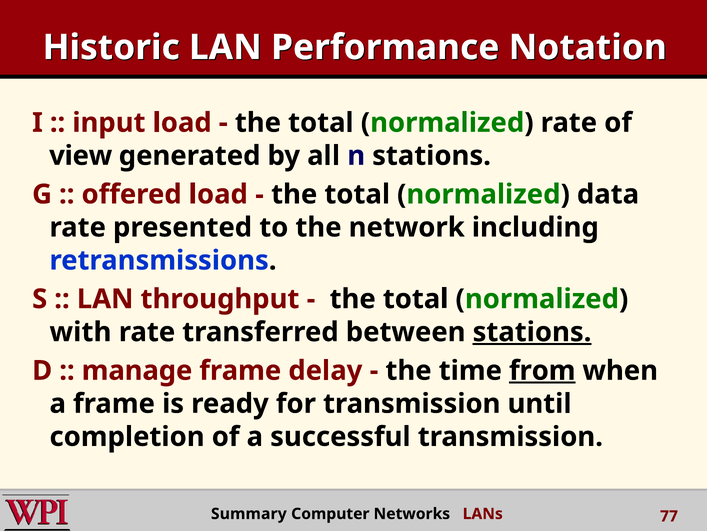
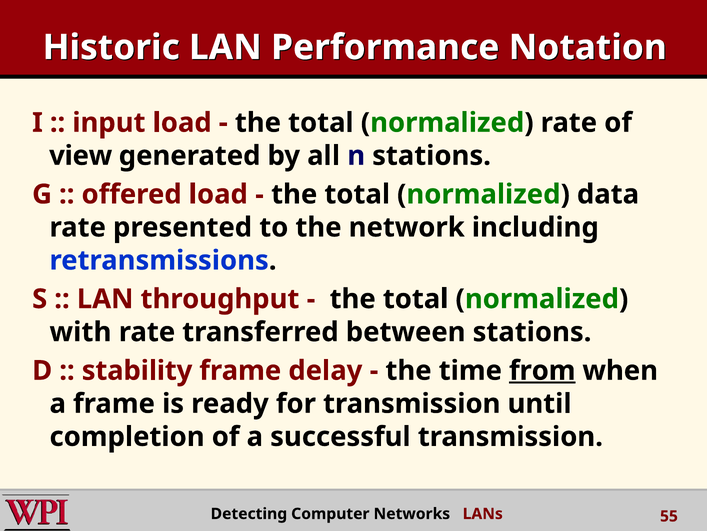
stations at (532, 332) underline: present -> none
manage: manage -> stability
Summary: Summary -> Detecting
77: 77 -> 55
